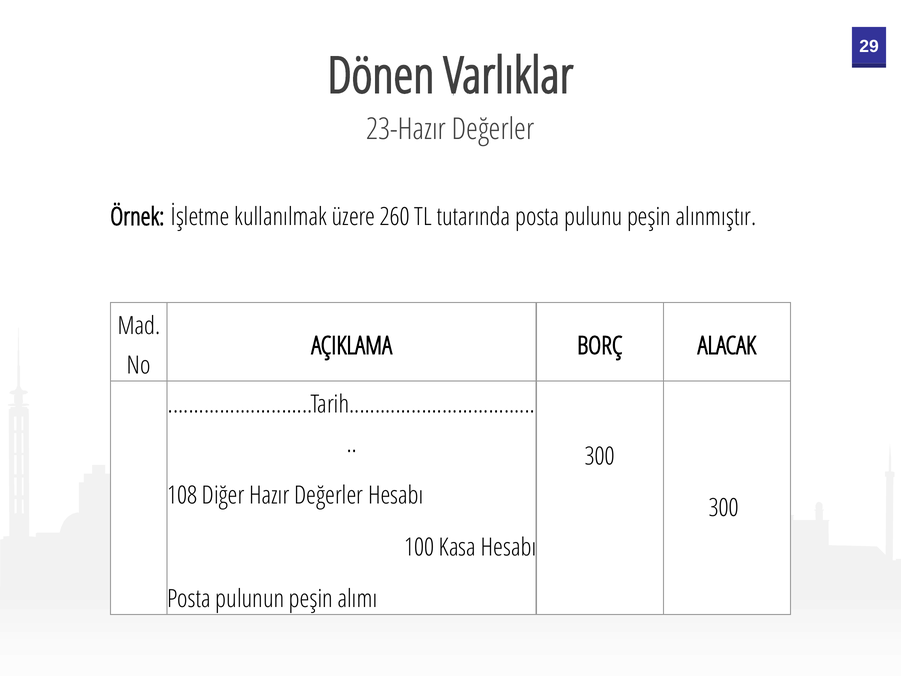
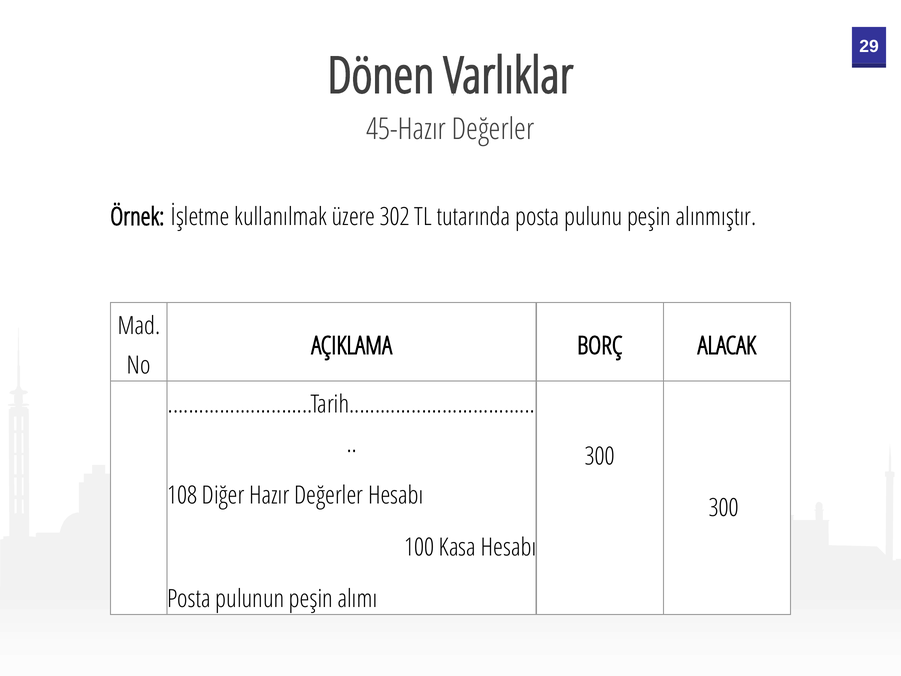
23-Hazır: 23-Hazır -> 45-Hazır
260: 260 -> 302
